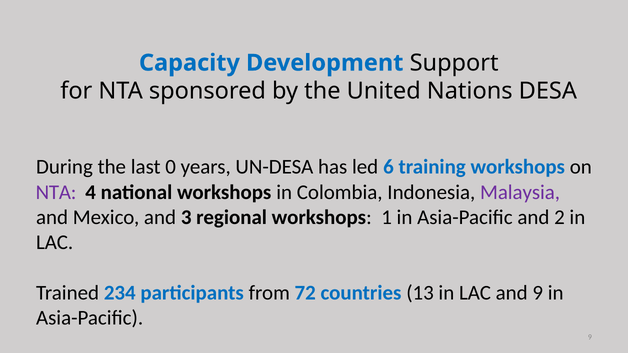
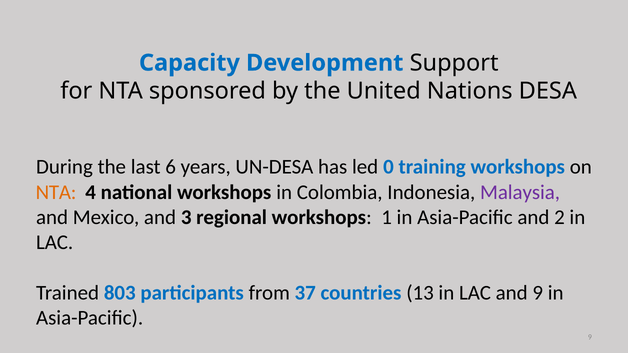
0: 0 -> 6
6: 6 -> 0
NTA at (56, 192) colour: purple -> orange
234: 234 -> 803
72: 72 -> 37
